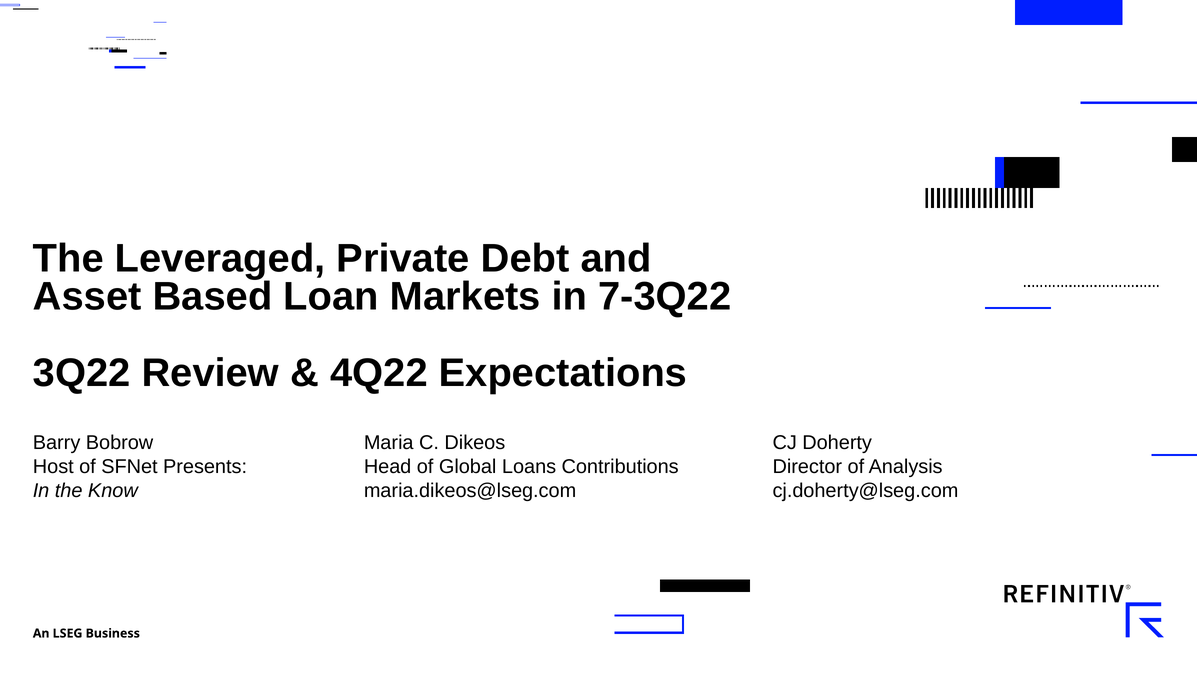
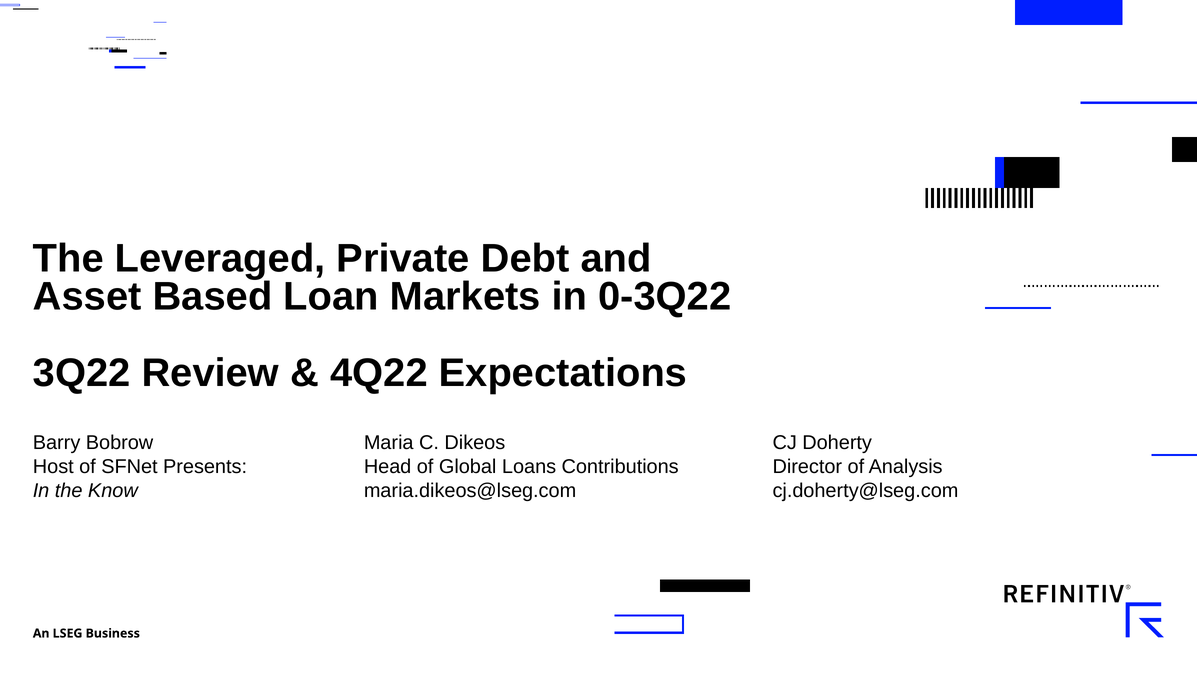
7-3Q22: 7-3Q22 -> 0-3Q22
